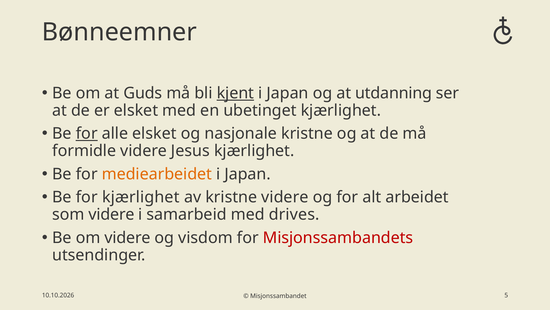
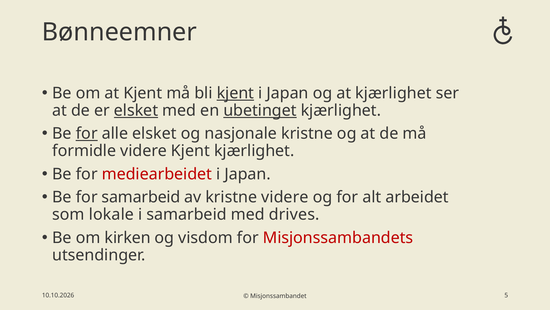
at Guds: Guds -> Kjent
at utdanning: utdanning -> kjærlighet
elsket at (136, 110) underline: none -> present
ubetinget underline: none -> present
videre Jesus: Jesus -> Kjent
mediearbeidet colour: orange -> red
for kjærlighet: kjærlighet -> samarbeid
som videre: videre -> lokale
om videre: videre -> kirken
